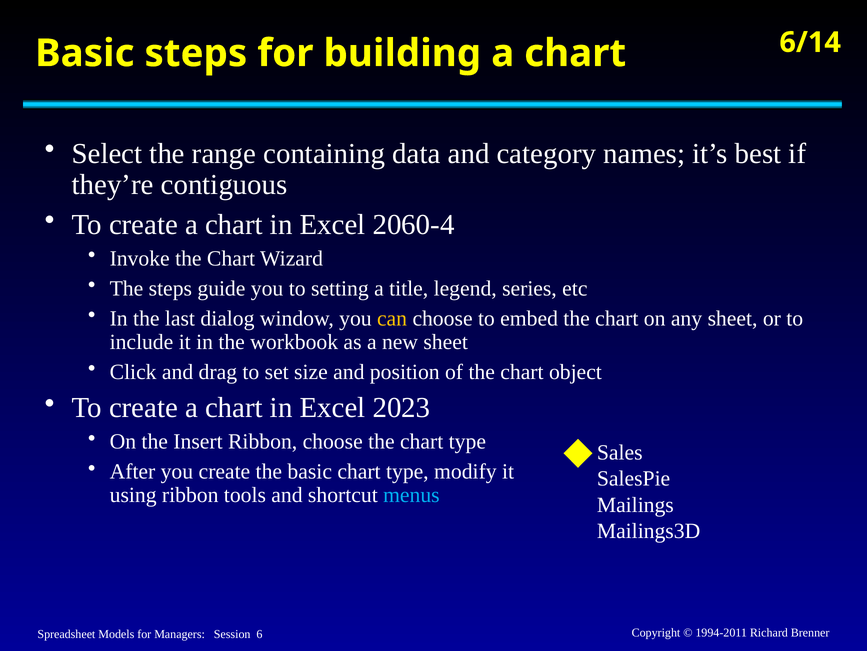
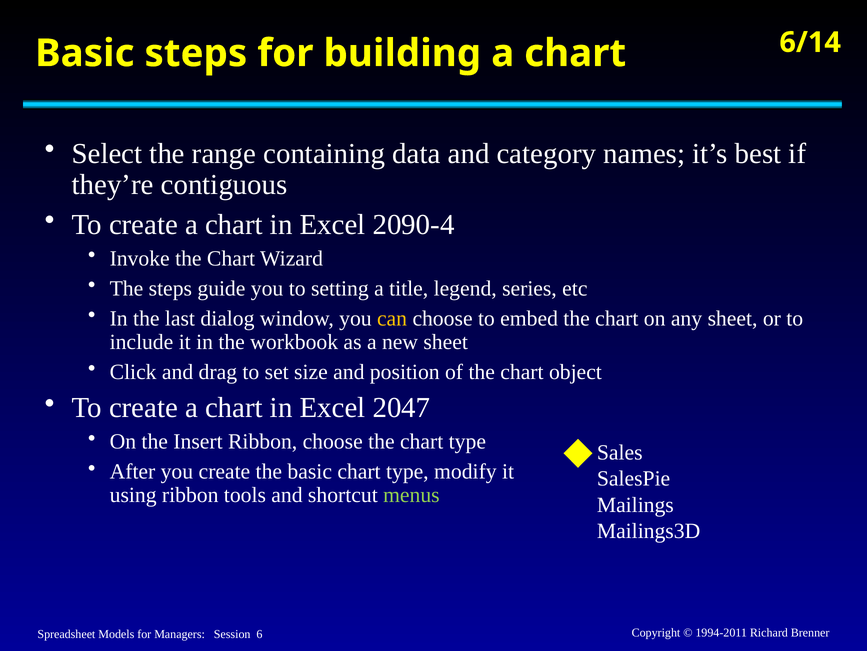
2060-4: 2060-4 -> 2090-4
2023: 2023 -> 2047
menus colour: light blue -> light green
